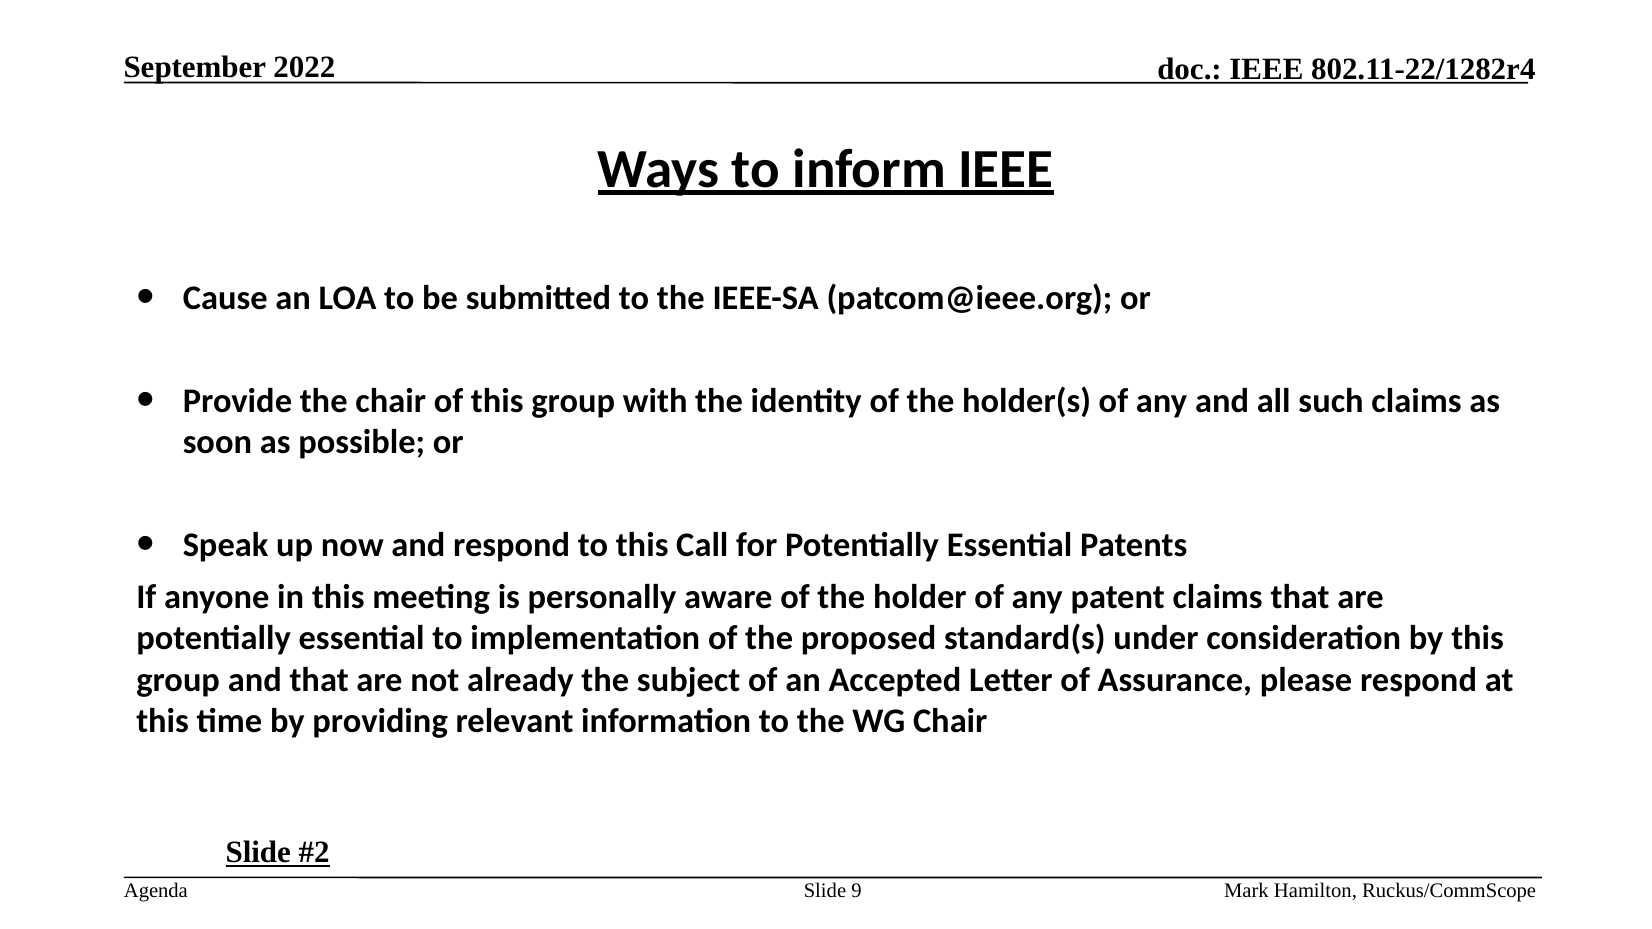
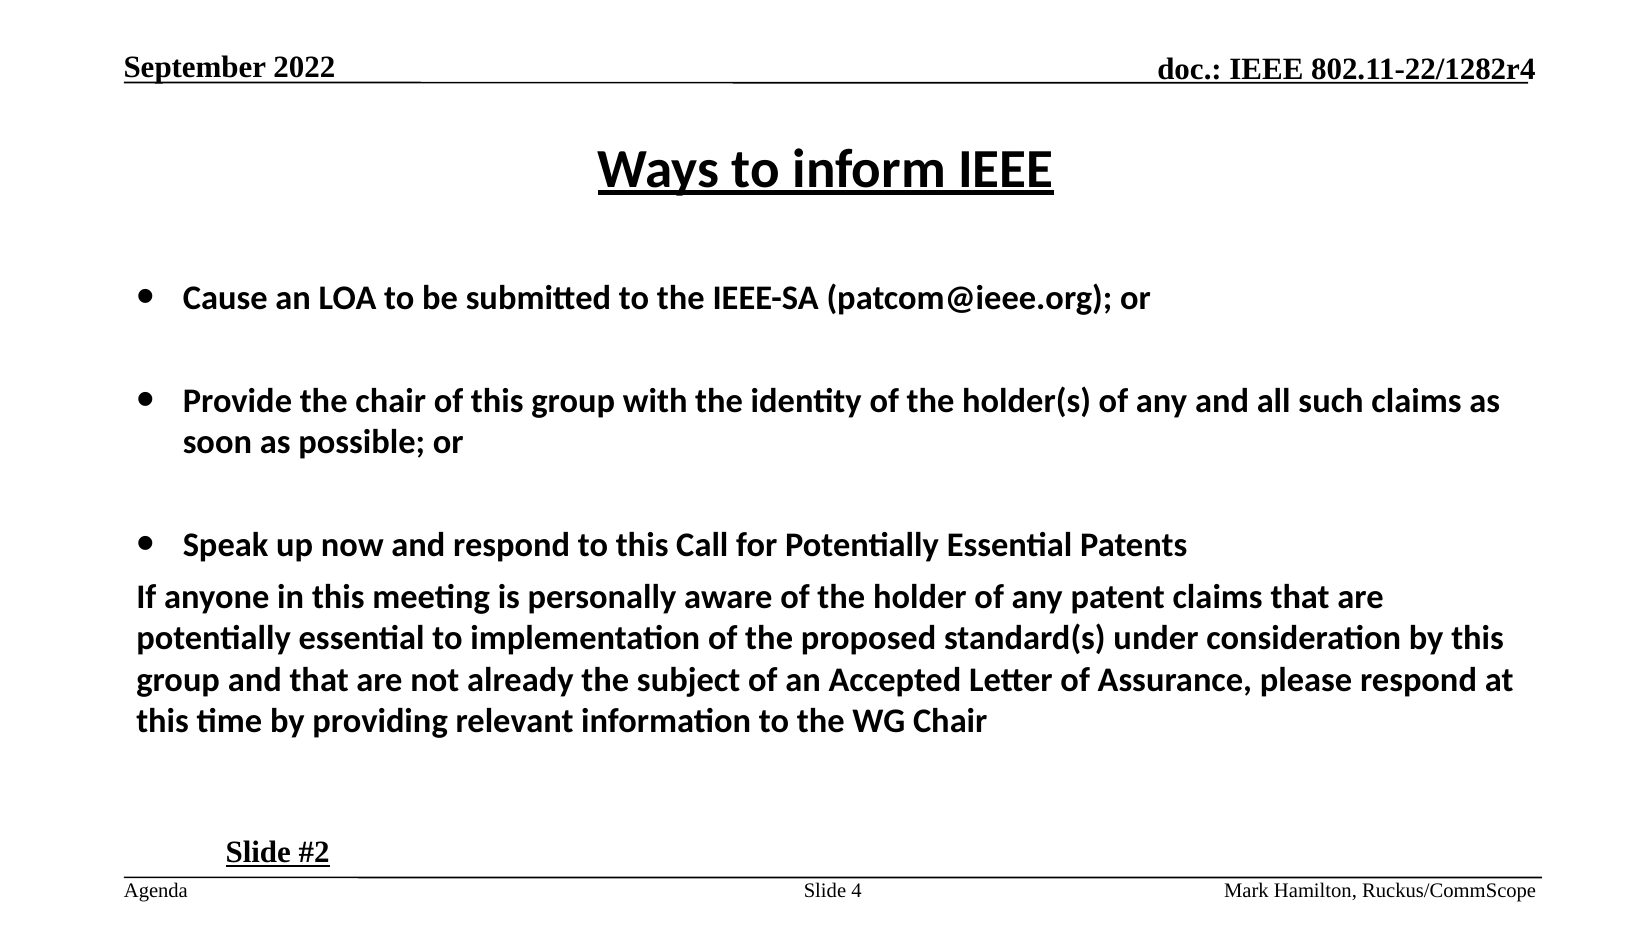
9: 9 -> 4
